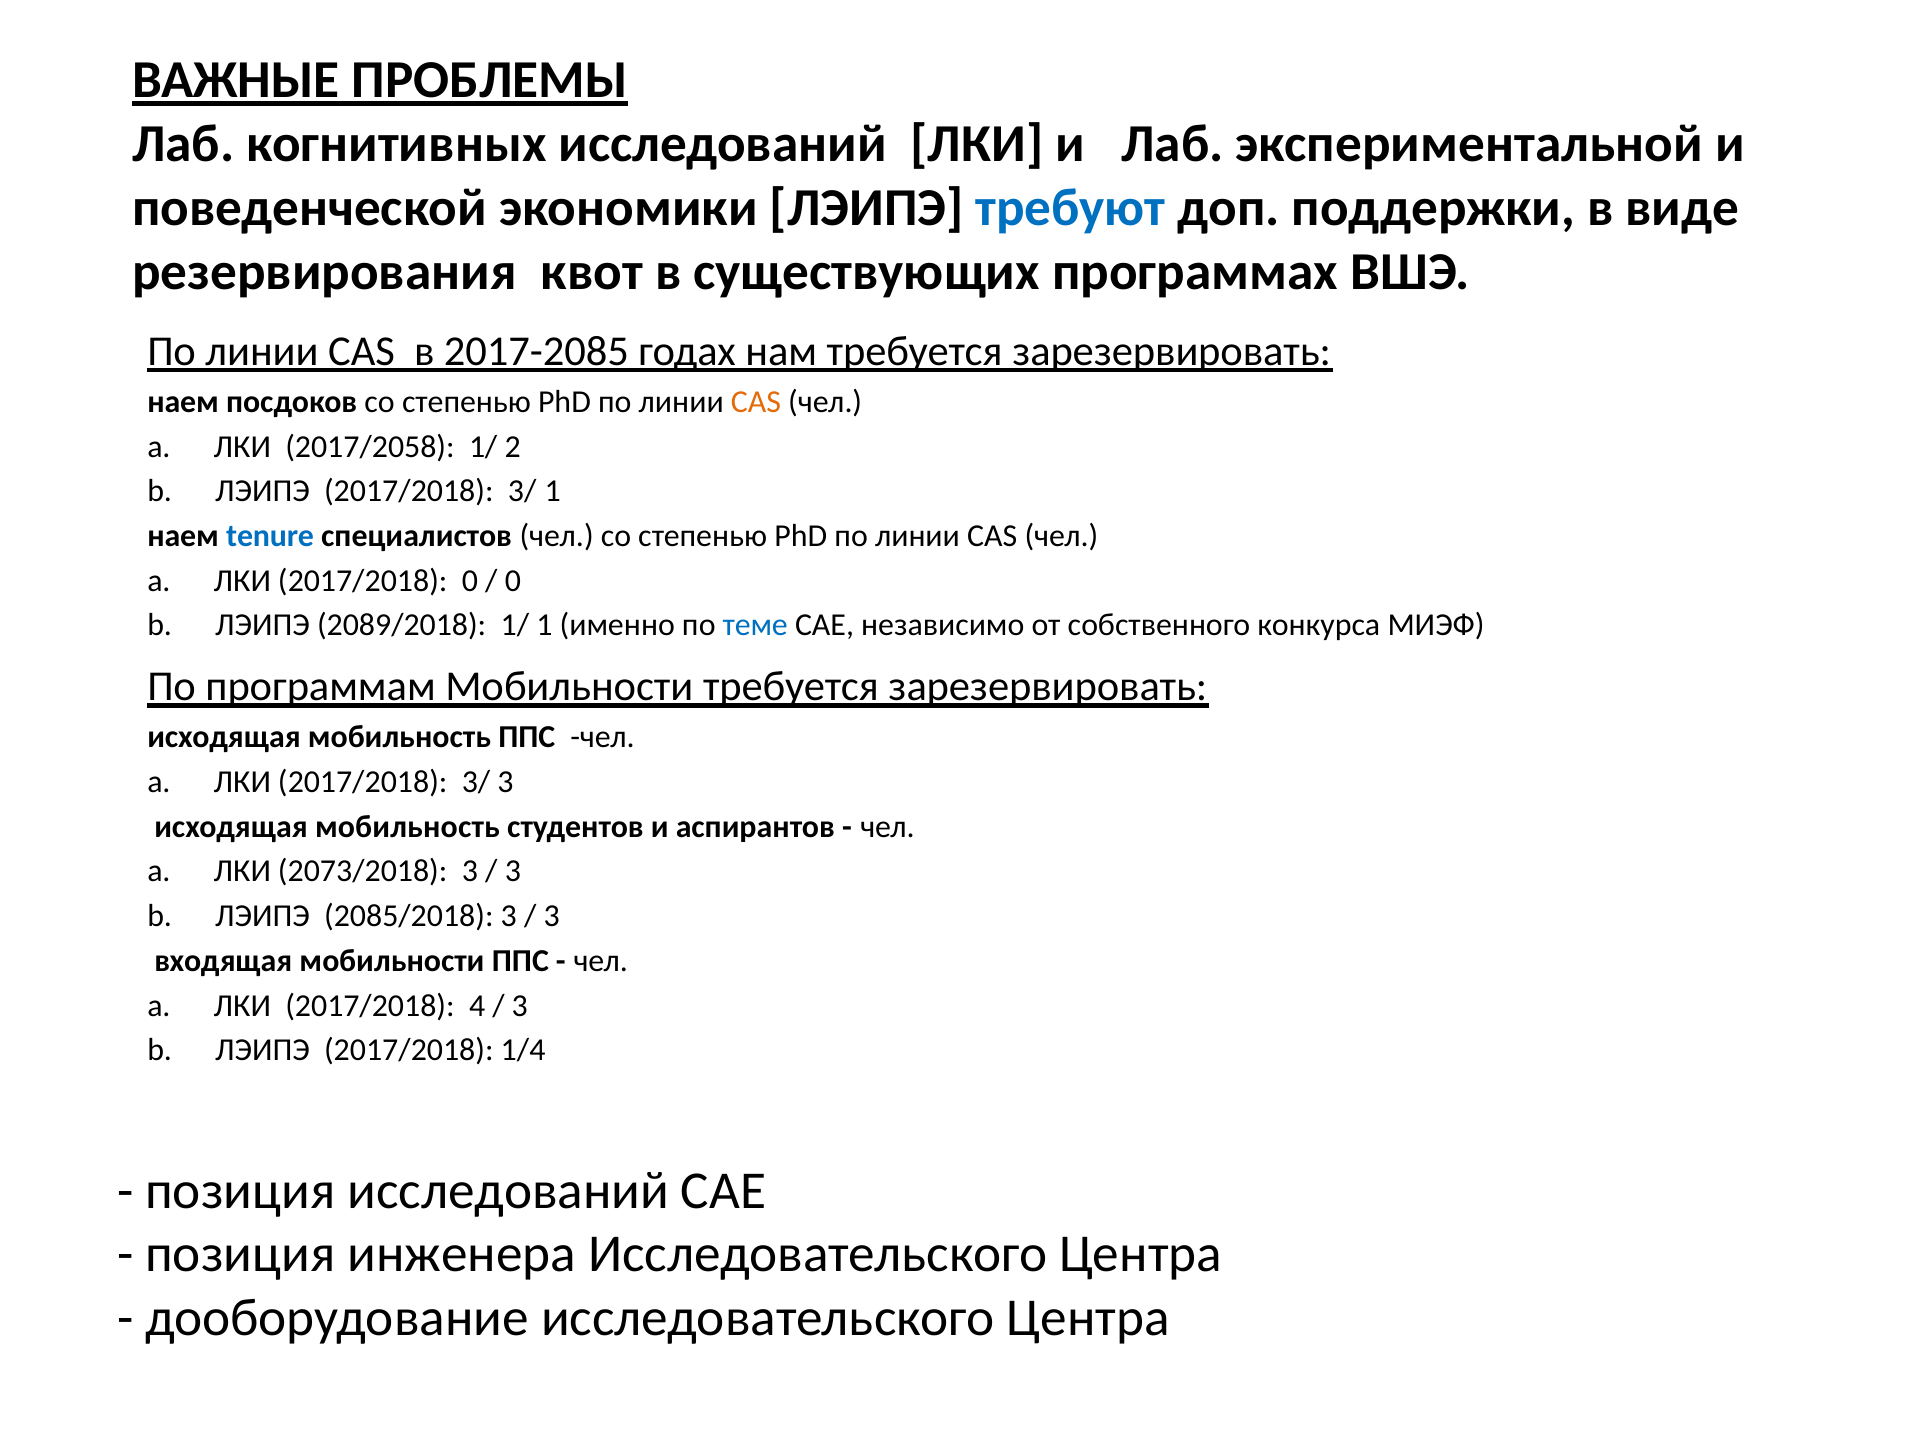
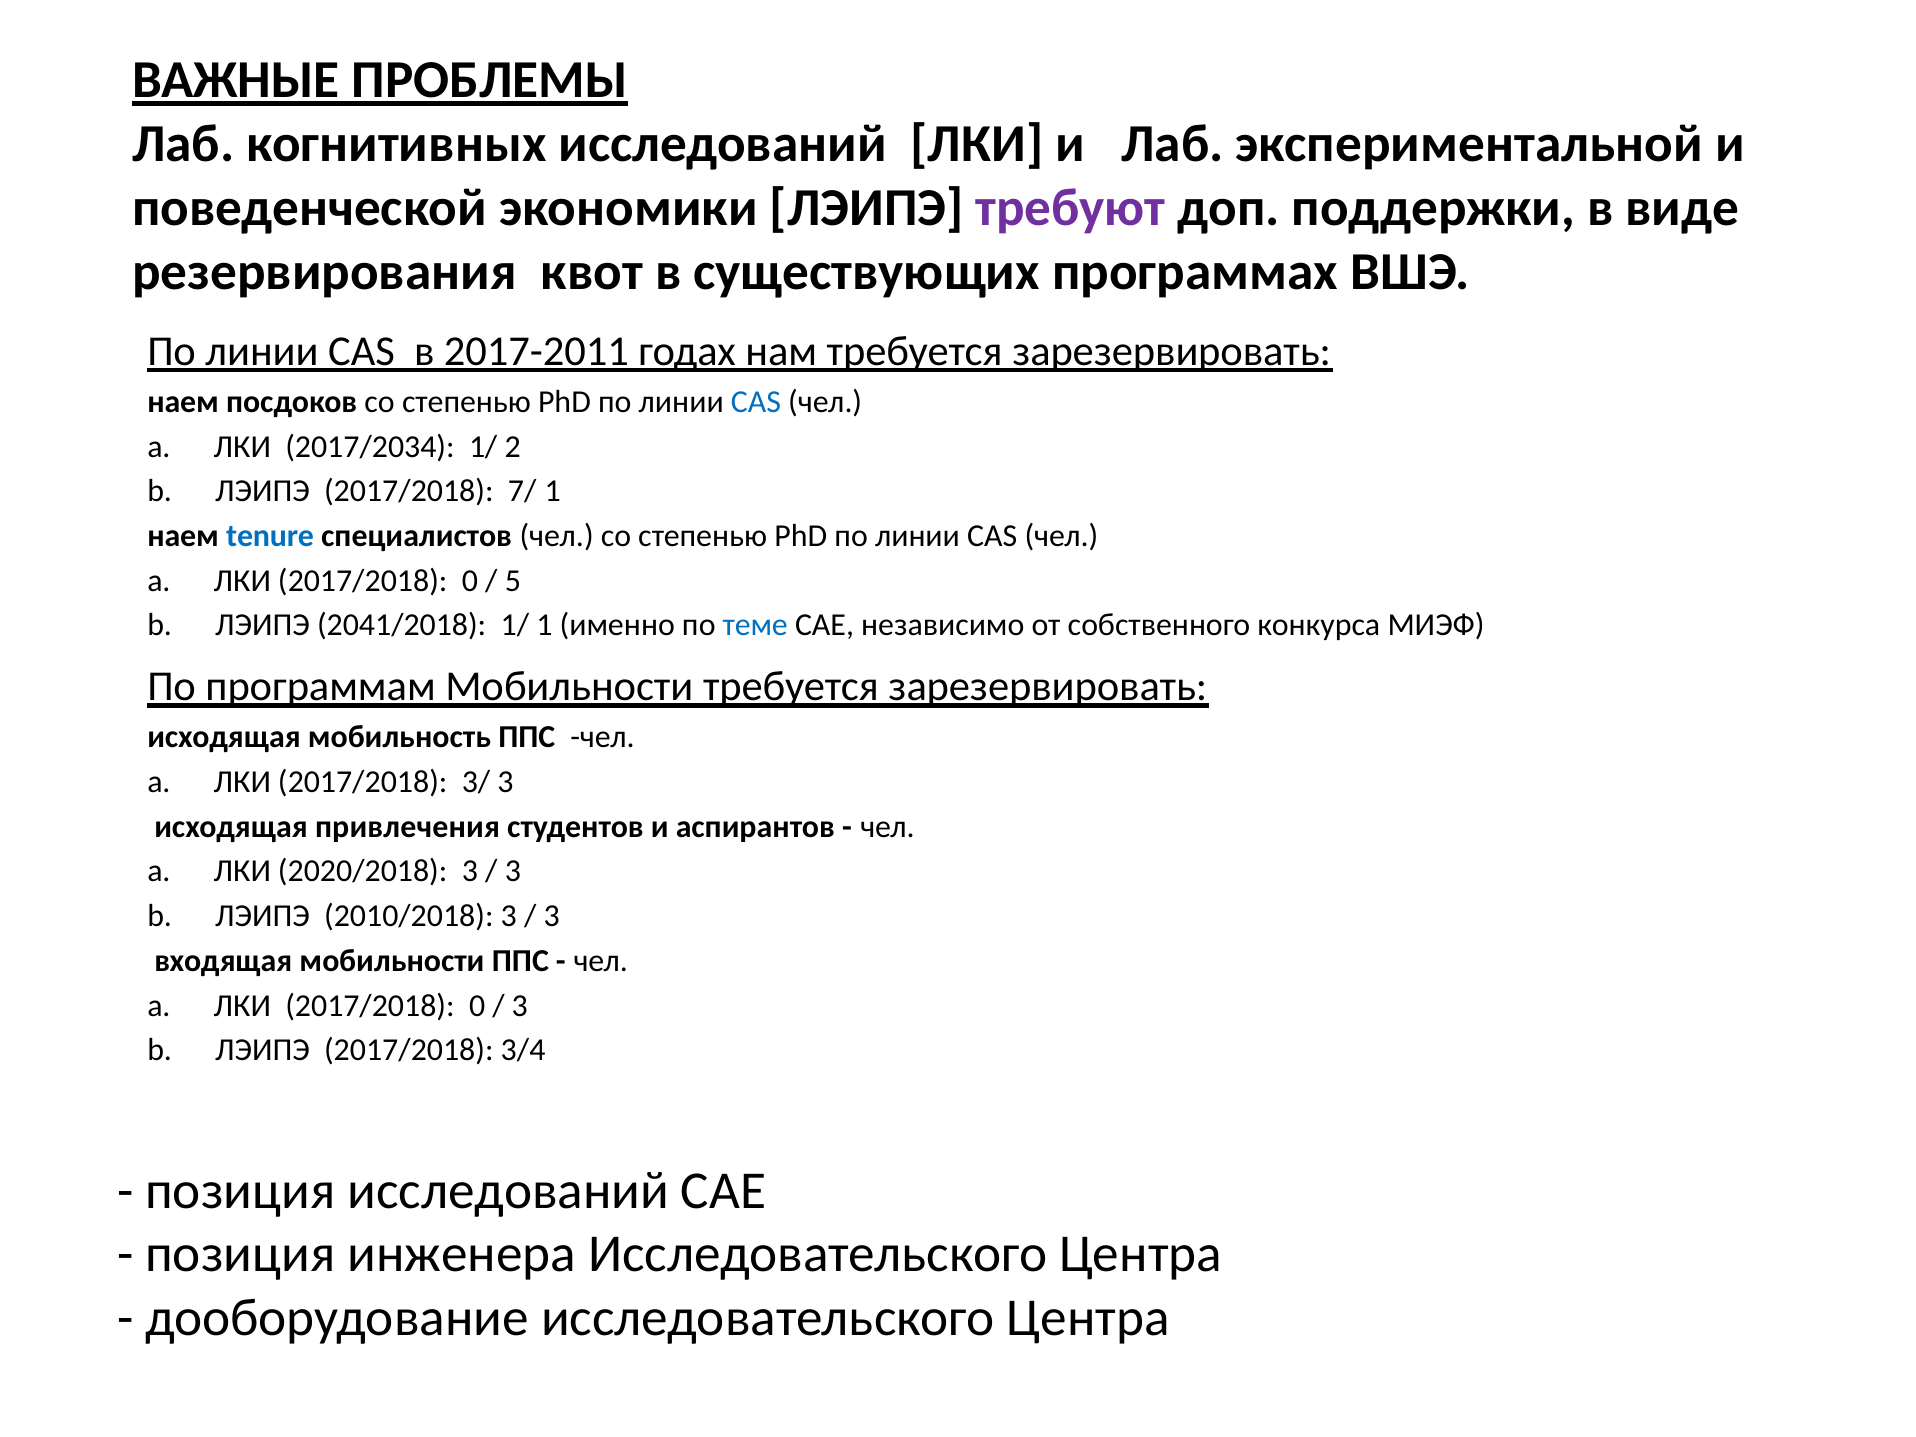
требуют colour: blue -> purple
2017-2085: 2017-2085 -> 2017-2011
CAS at (756, 402) colour: orange -> blue
2017/2058: 2017/2058 -> 2017/2034
ЛЭИПЭ 2017/2018 3/: 3/ -> 7/
0 at (513, 581): 0 -> 5
2089/2018: 2089/2018 -> 2041/2018
мобильность at (407, 827): мобильность -> привлечения
2073/2018: 2073/2018 -> 2020/2018
2085/2018: 2085/2018 -> 2010/2018
4 at (477, 1006): 4 -> 0
1/4: 1/4 -> 3/4
